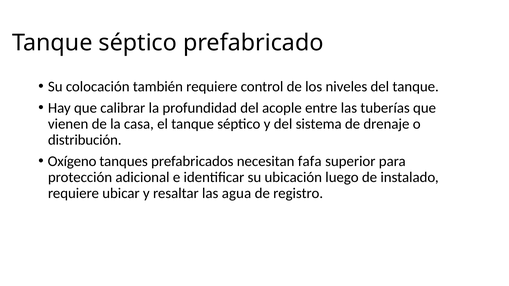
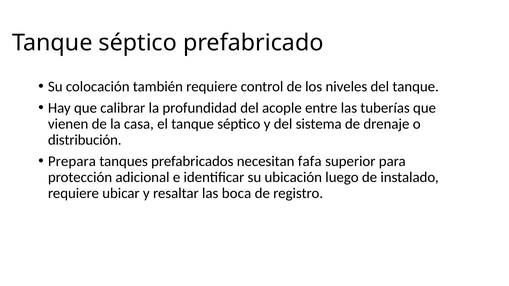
Oxígeno: Oxígeno -> Prepara
agua: agua -> boca
